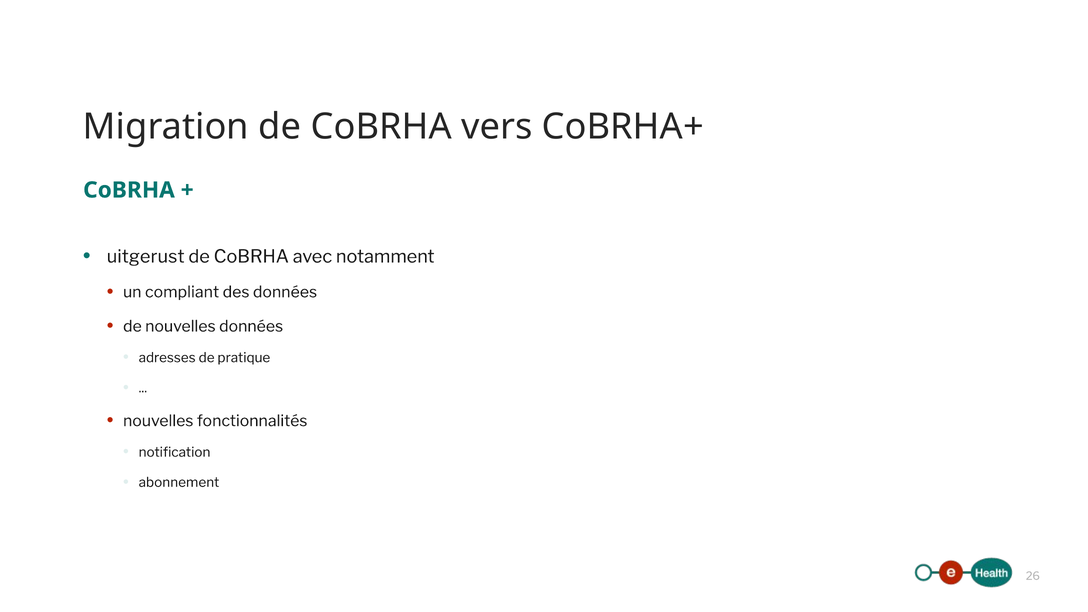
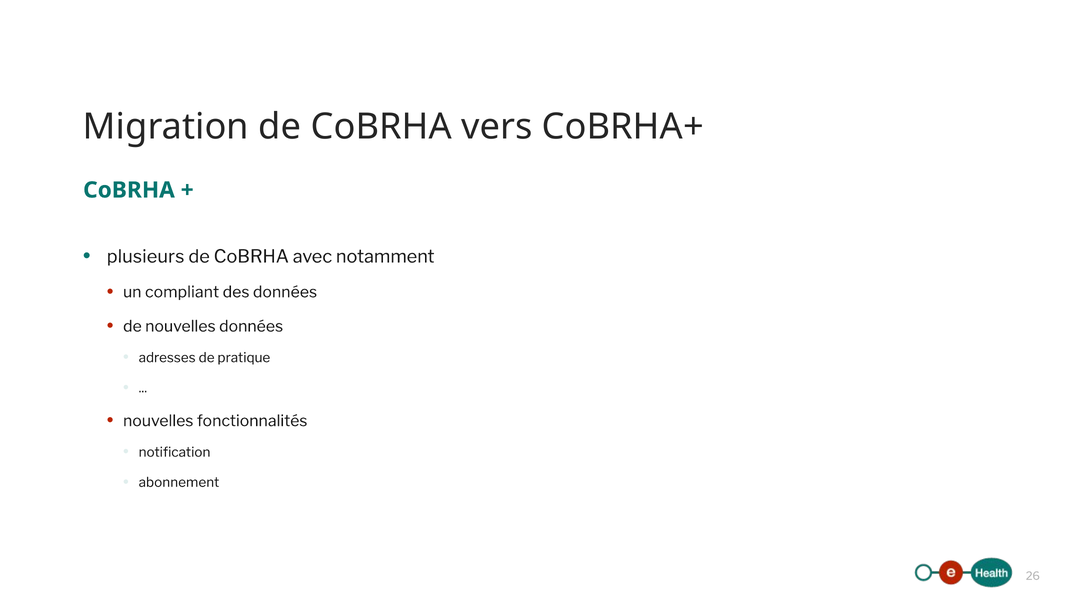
uitgerust: uitgerust -> plusieurs
